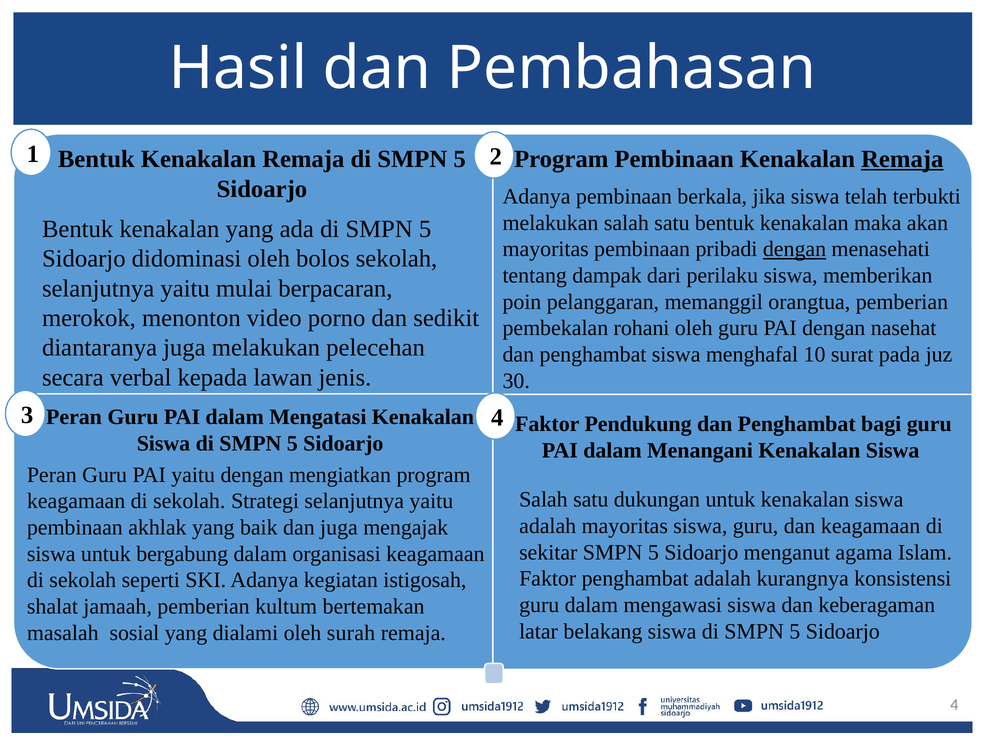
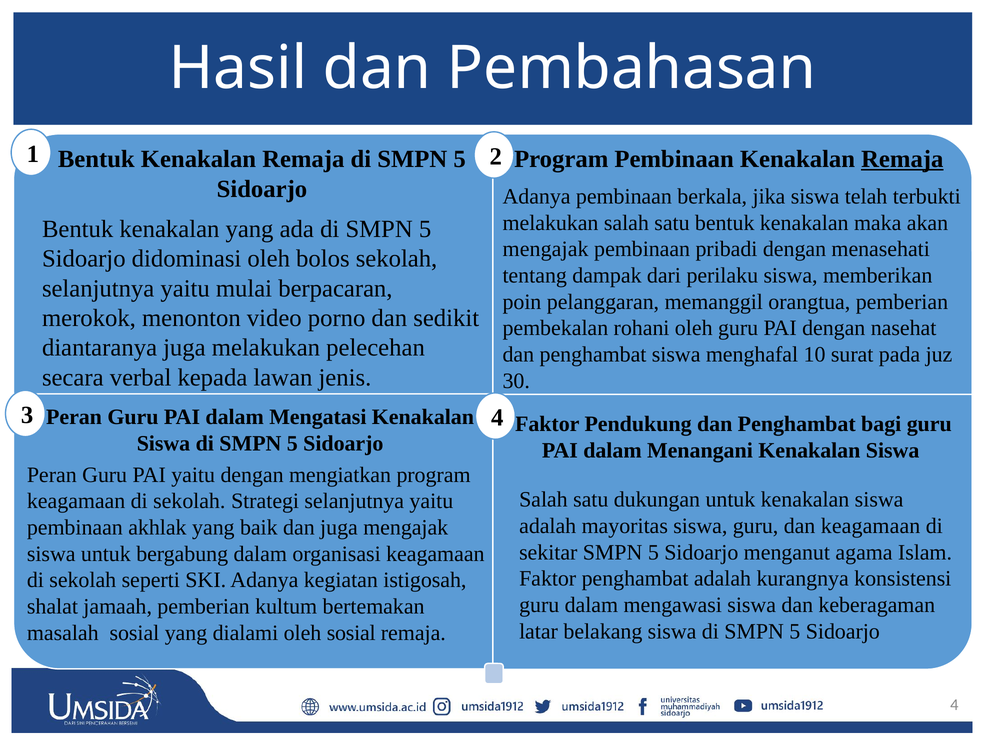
mayoritas at (546, 249): mayoritas -> mengajak
dengan at (795, 249) underline: present -> none
oleh surah: surah -> sosial
